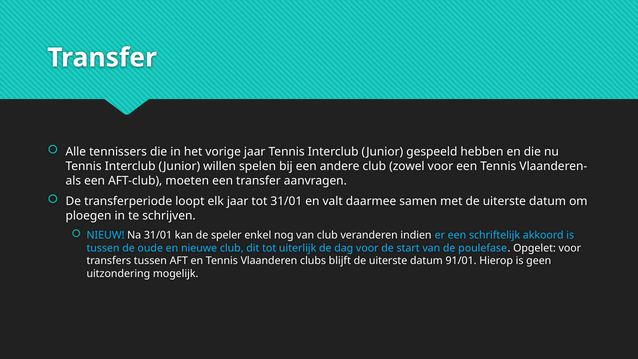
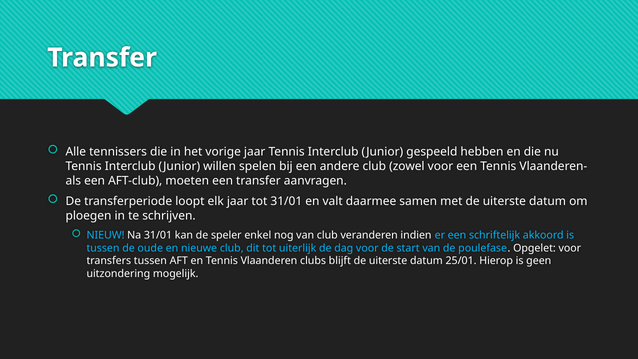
91/01: 91/01 -> 25/01
